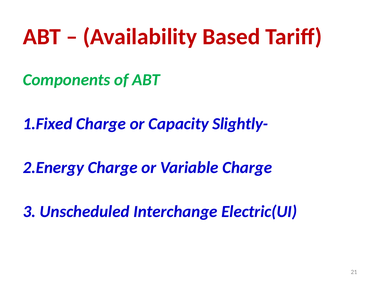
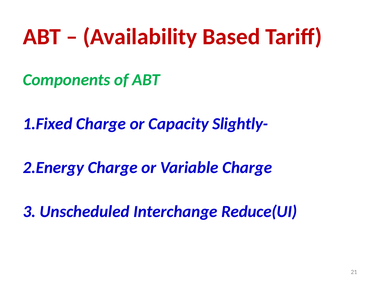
Electric(UI: Electric(UI -> Reduce(UI
